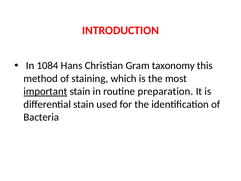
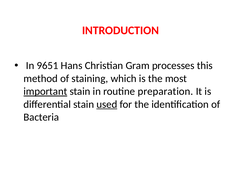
1084: 1084 -> 9651
taxonomy: taxonomy -> processes
used underline: none -> present
